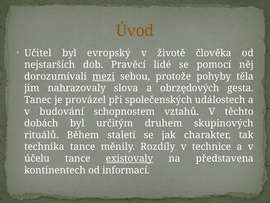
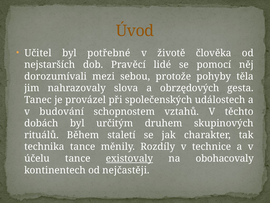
evropský: evropský -> potřebné
mezi underline: present -> none
představena: představena -> obohacovaly
informací: informací -> nejčastěji
